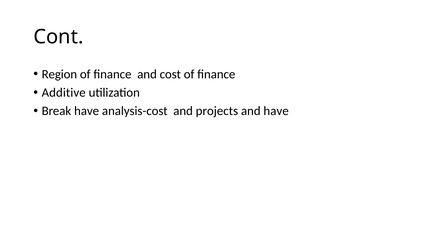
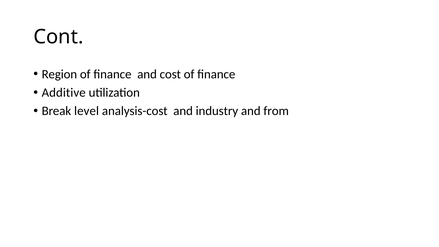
Break have: have -> level
projects: projects -> industry
and have: have -> from
